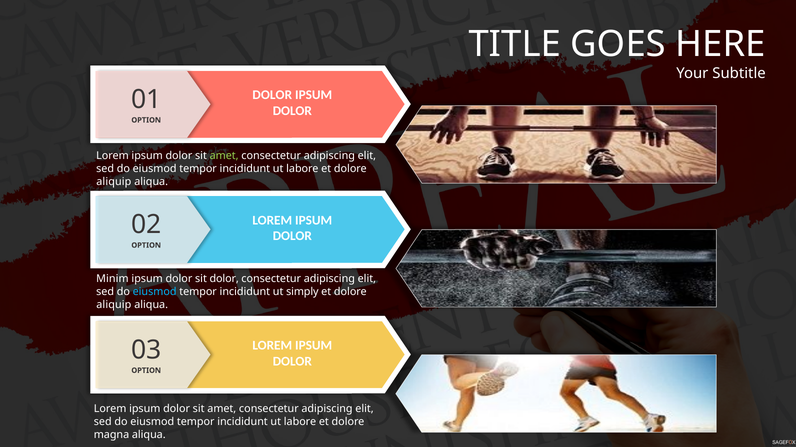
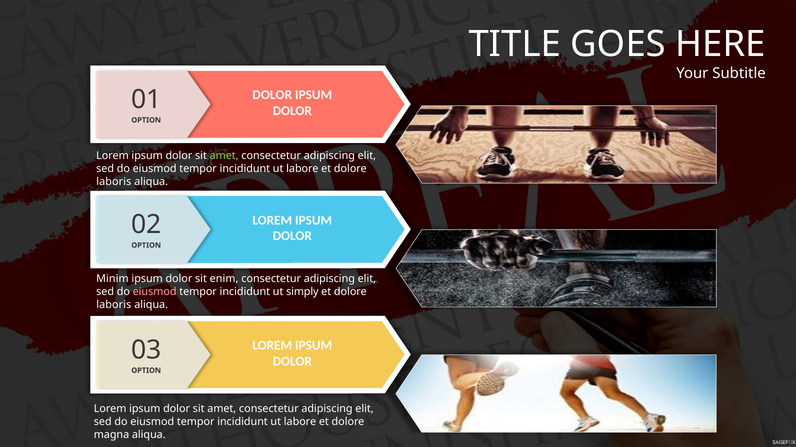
aliquip at (114, 182): aliquip -> laboris
sit dolor: dolor -> enim
eiusmod at (155, 292) colour: light blue -> pink
aliquip at (114, 305): aliquip -> laboris
